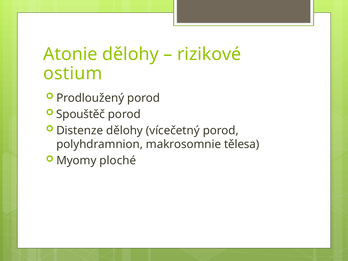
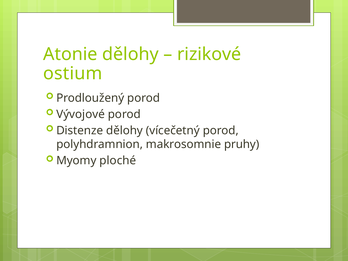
Spouštěč: Spouštěč -> Vývojové
tělesa: tělesa -> pruhy
